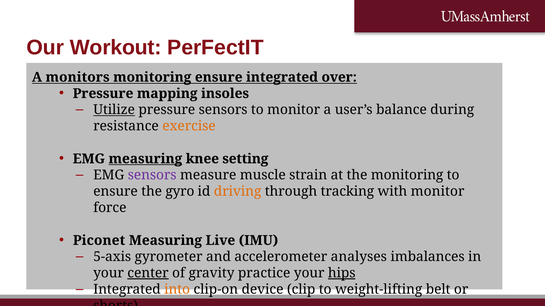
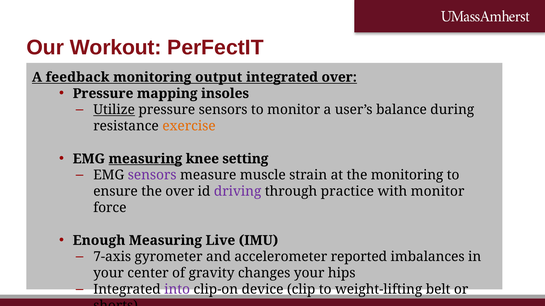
monitors: monitors -> feedback
monitoring ensure: ensure -> output
the gyro: gyro -> over
driving colour: orange -> purple
tracking: tracking -> practice
Piconet: Piconet -> Enough
5-axis: 5-axis -> 7-axis
analyses: analyses -> reported
center underline: present -> none
practice: practice -> changes
hips underline: present -> none
into colour: orange -> purple
